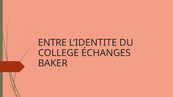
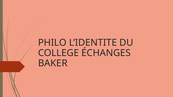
ENTRE: ENTRE -> PHILO
